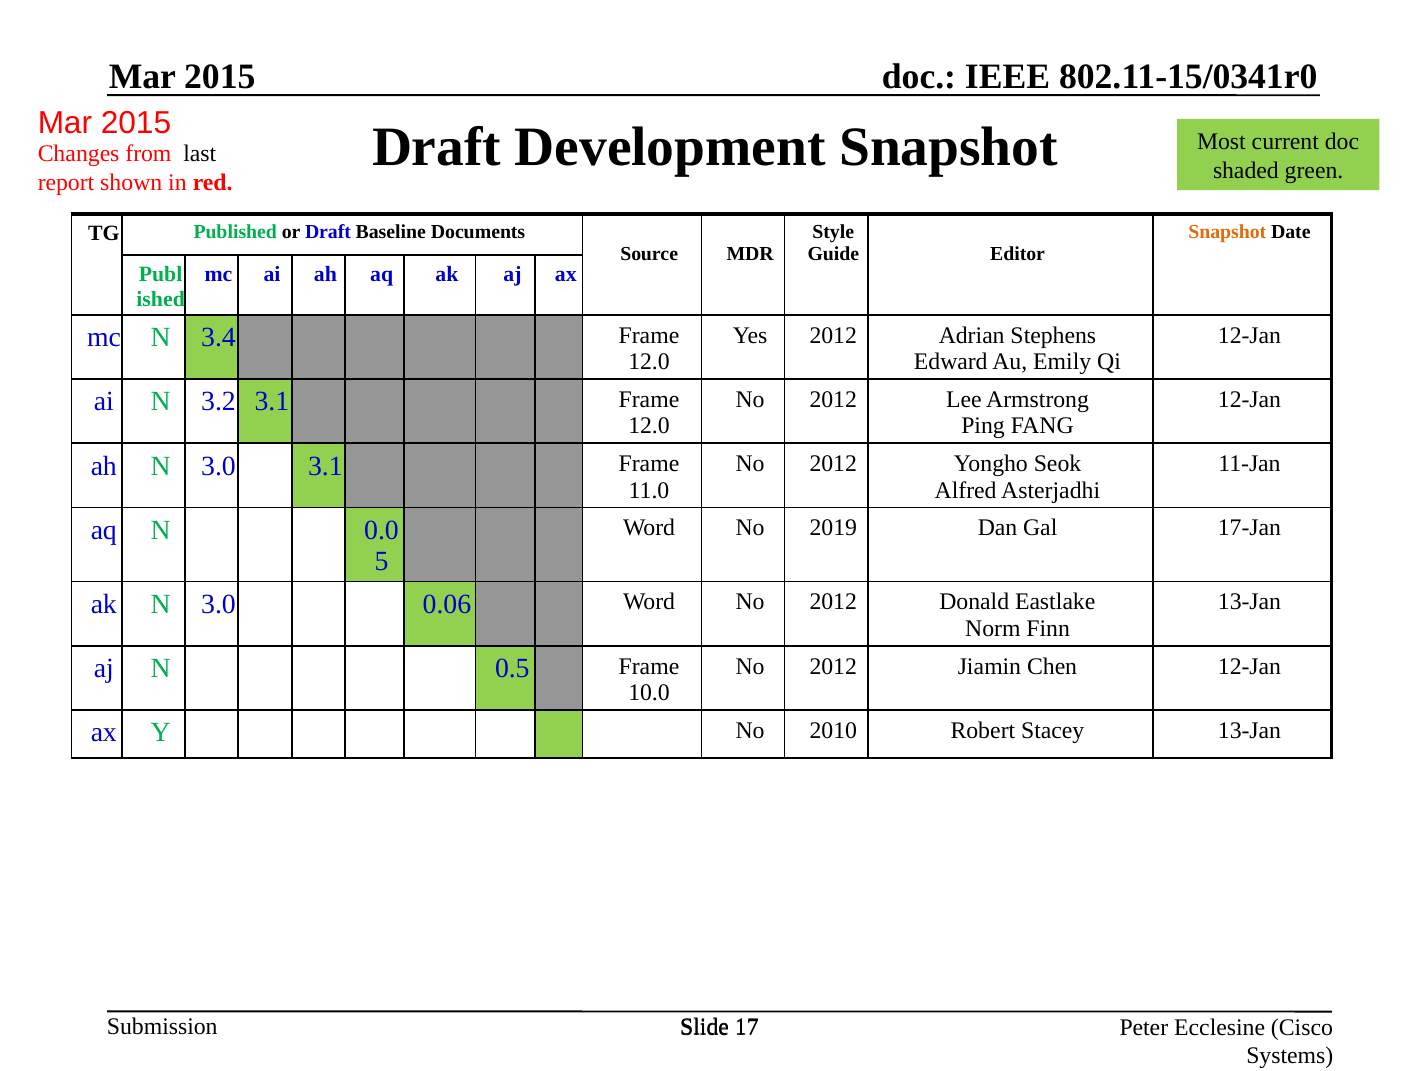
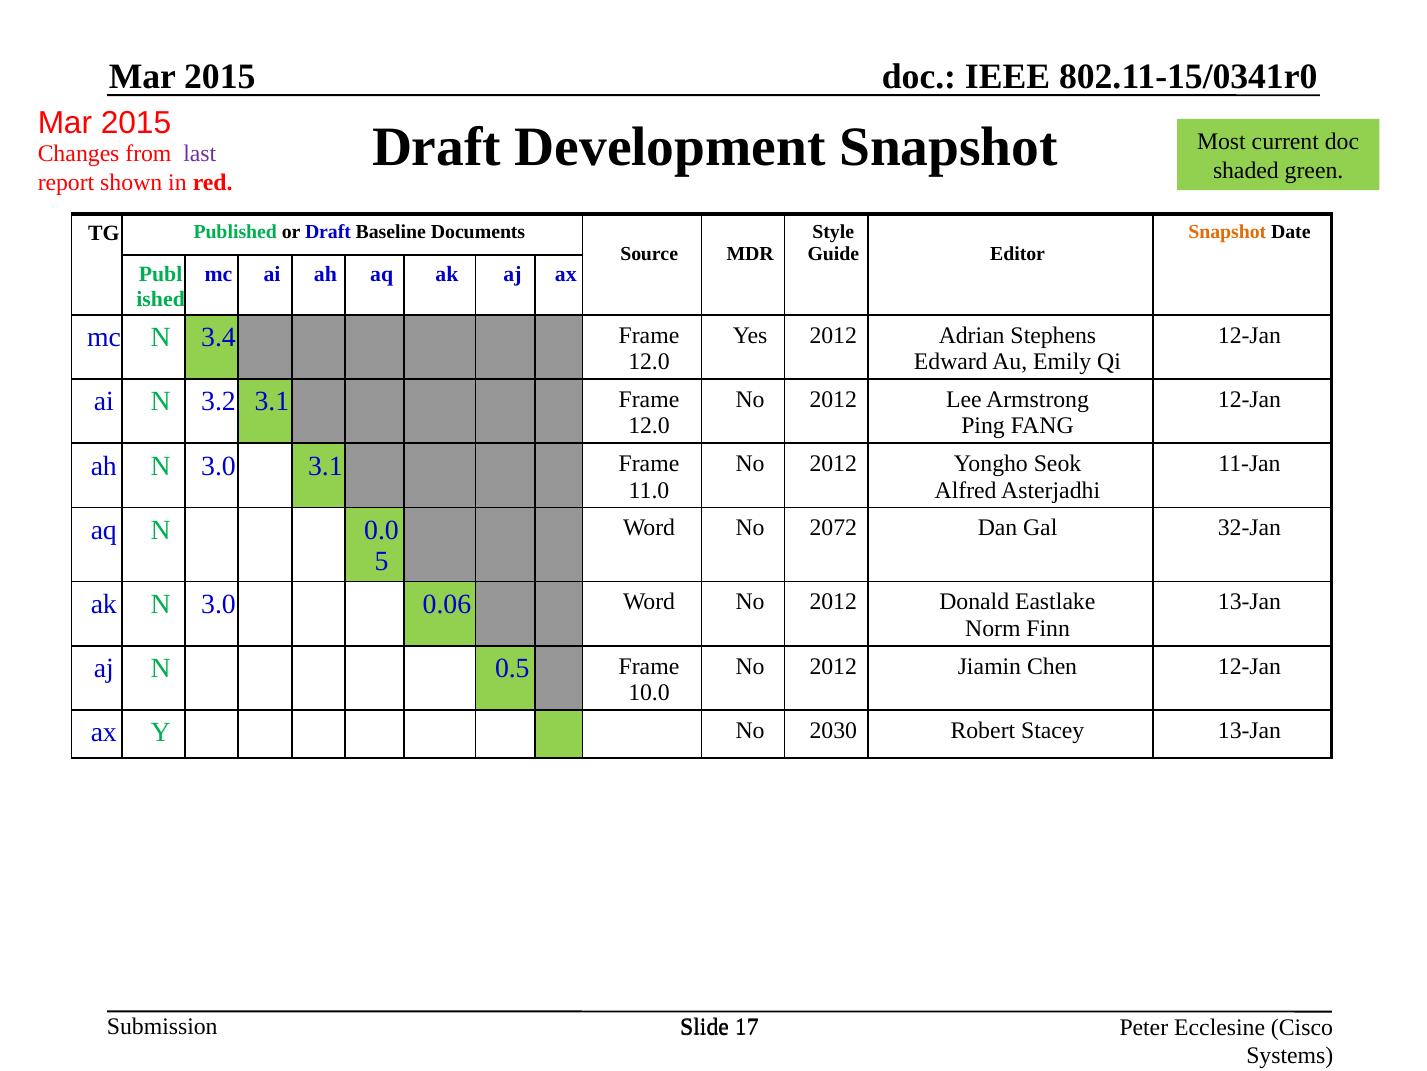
last colour: black -> purple
2019: 2019 -> 2072
17-Jan: 17-Jan -> 32-Jan
2010: 2010 -> 2030
